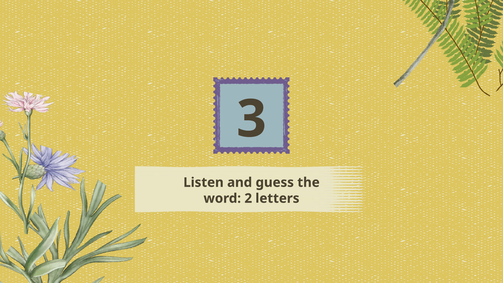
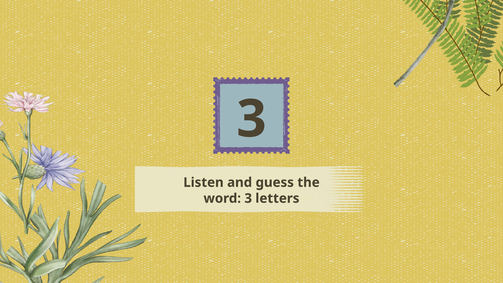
word 2: 2 -> 3
